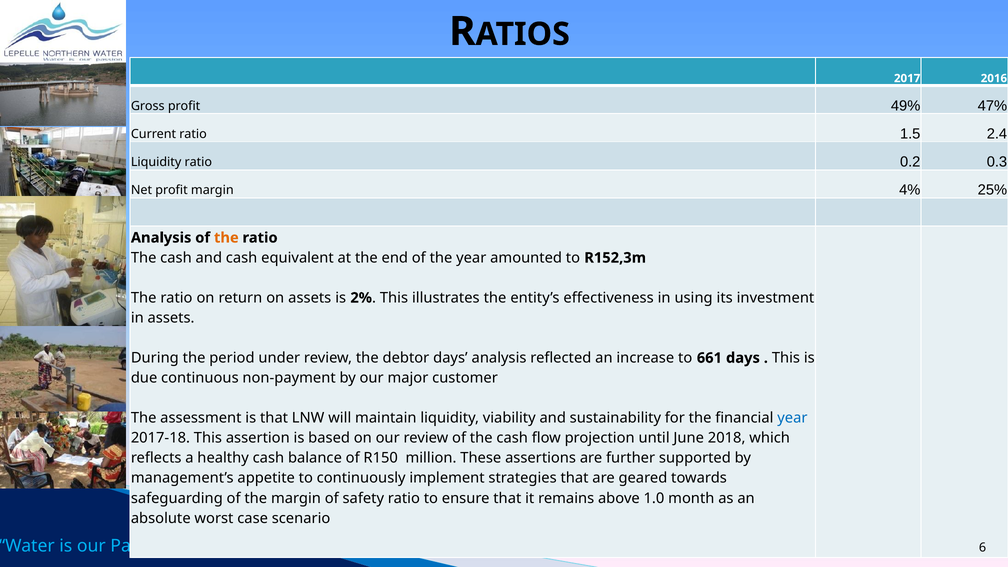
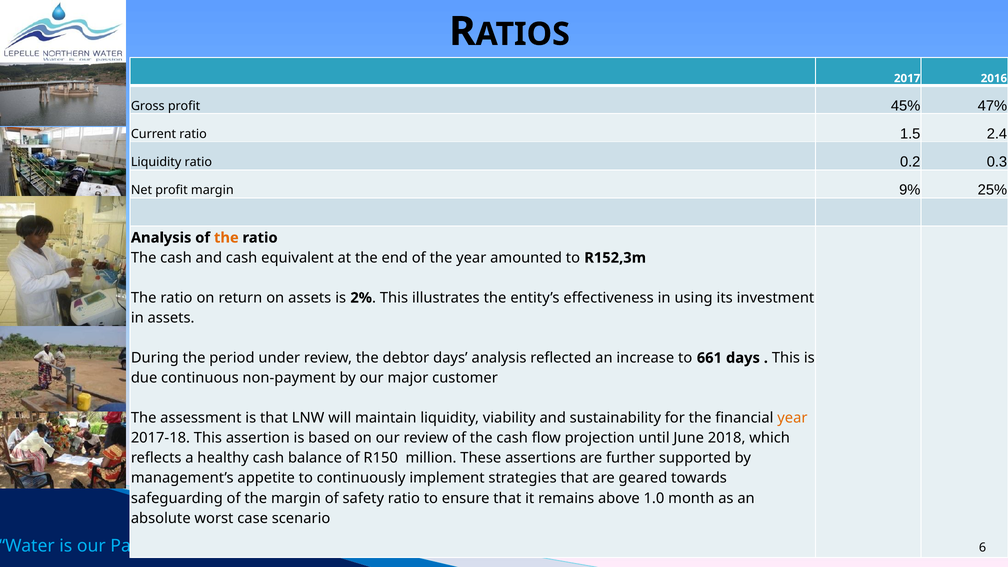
49%: 49% -> 45%
4%: 4% -> 9%
year at (792, 418) colour: blue -> orange
